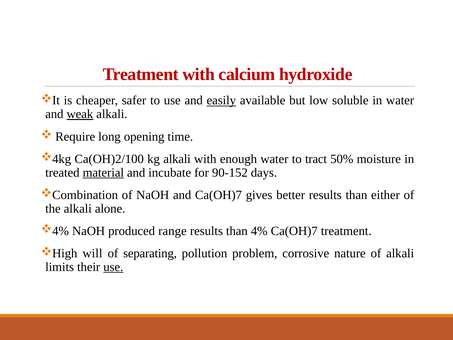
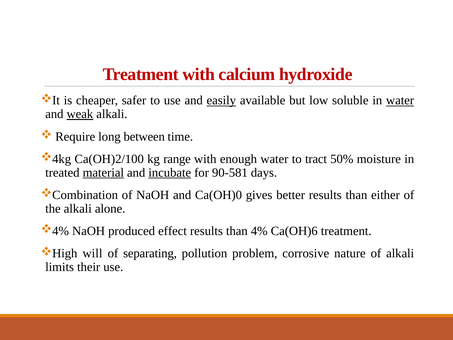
water at (400, 100) underline: none -> present
opening: opening -> between
kg alkali: alkali -> range
incubate underline: none -> present
90-152: 90-152 -> 90-581
and Ca(OH)7: Ca(OH)7 -> Ca(OH)0
range: range -> effect
4% Ca(OH)7: Ca(OH)7 -> Ca(OH)6
use at (113, 267) underline: present -> none
